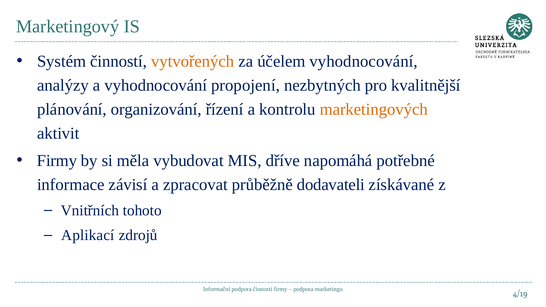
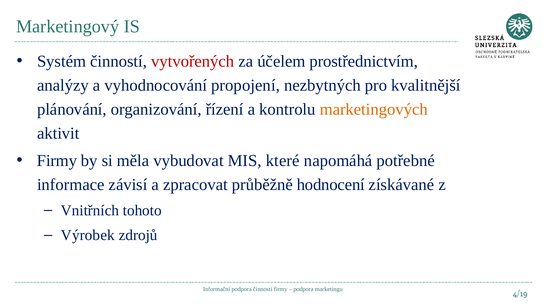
vytvořených colour: orange -> red
účelem vyhodnocování: vyhodnocování -> prostřednictvím
dříve: dříve -> které
dodavateli: dodavateli -> hodnocení
Aplikací: Aplikací -> Výrobek
